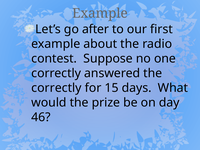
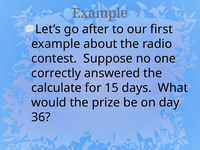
correctly at (56, 88): correctly -> calculate
46: 46 -> 36
